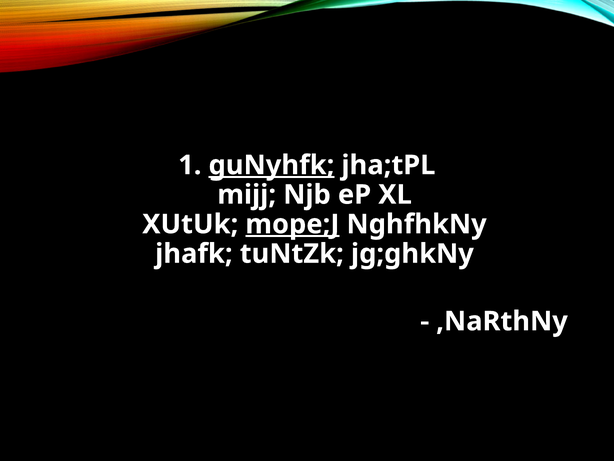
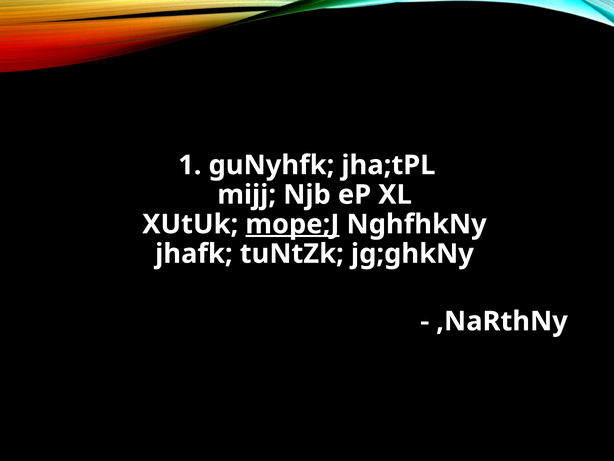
guNyhfk underline: present -> none
